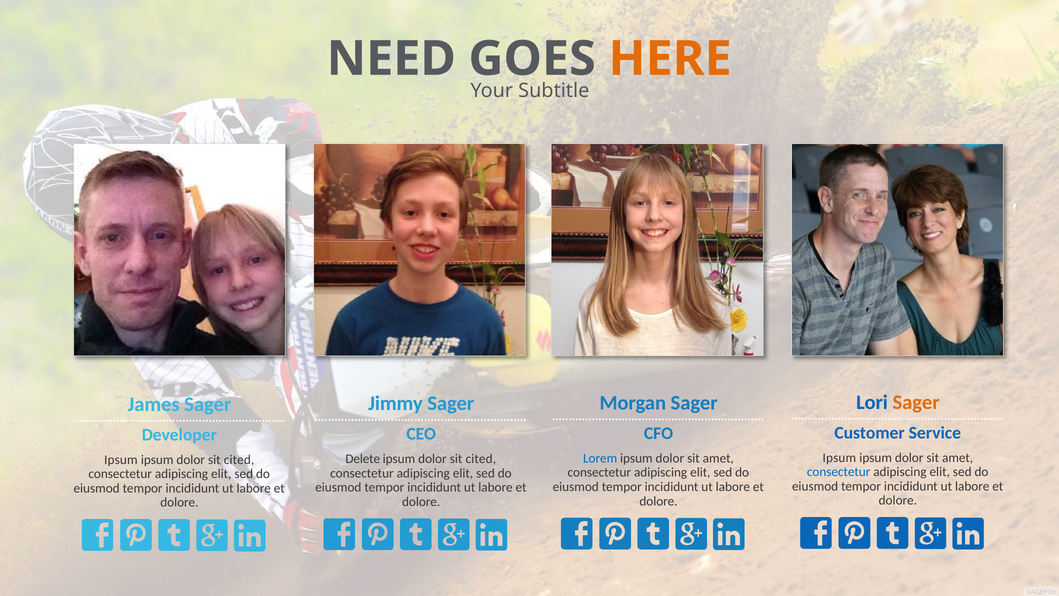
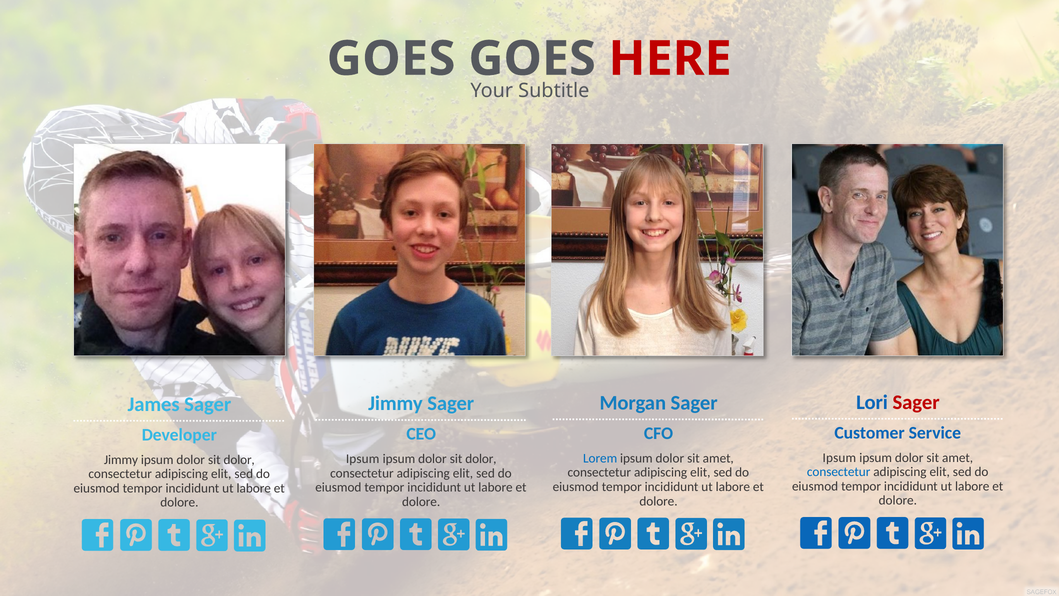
NEED at (391, 59): NEED -> GOES
HERE colour: orange -> red
Sager at (916, 402) colour: orange -> red
Delete at (363, 459): Delete -> Ipsum
cited at (481, 459): cited -> dolor
Ipsum at (121, 459): Ipsum -> Jimmy
cited at (239, 459): cited -> dolor
